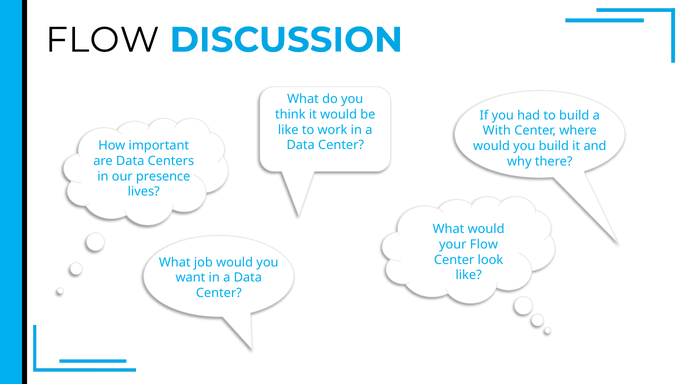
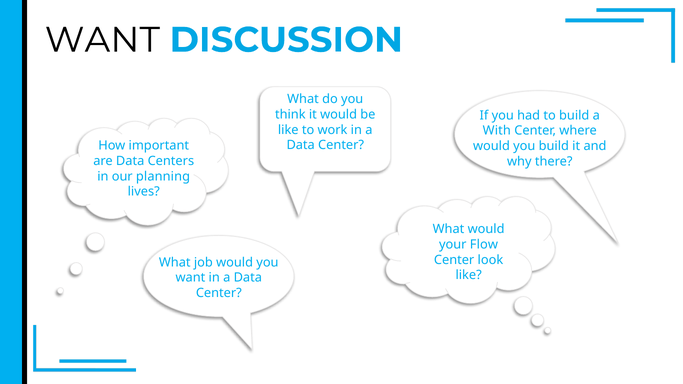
FLOW at (102, 40): FLOW -> WANT
presence: presence -> planning
